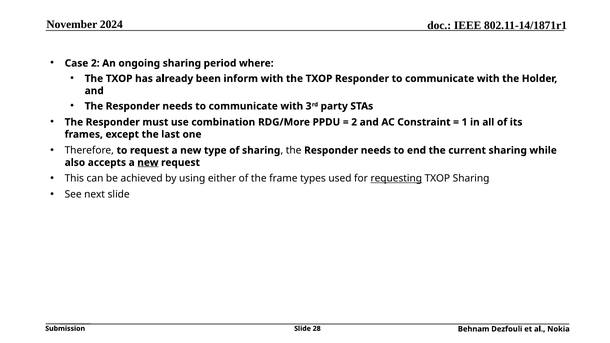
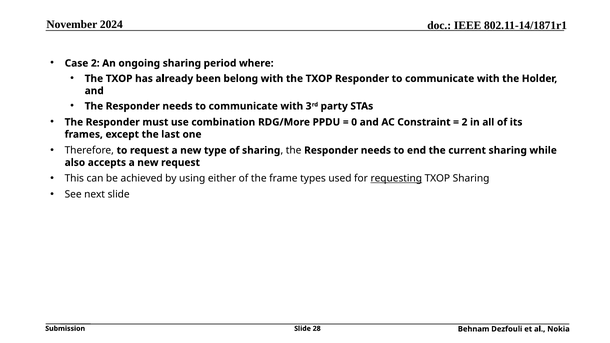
inform: inform -> belong
2 at (354, 122): 2 -> 0
1 at (465, 122): 1 -> 2
new at (148, 163) underline: present -> none
